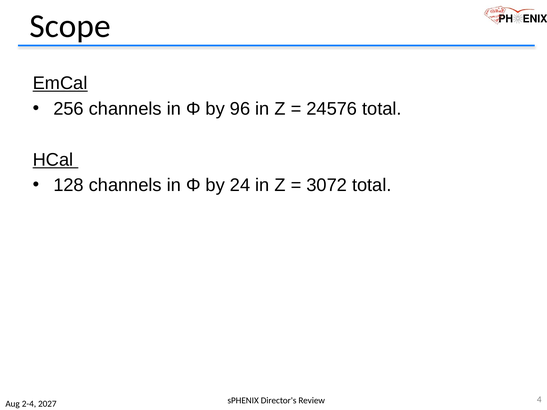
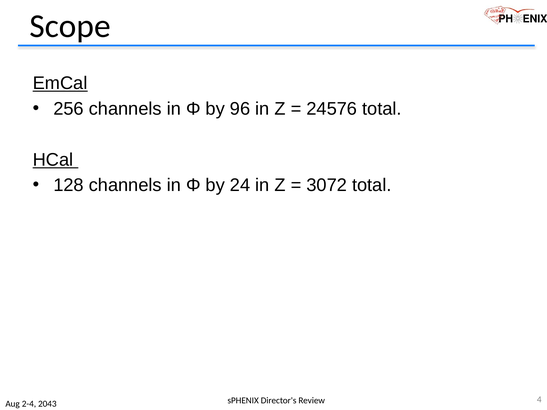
2027: 2027 -> 2043
